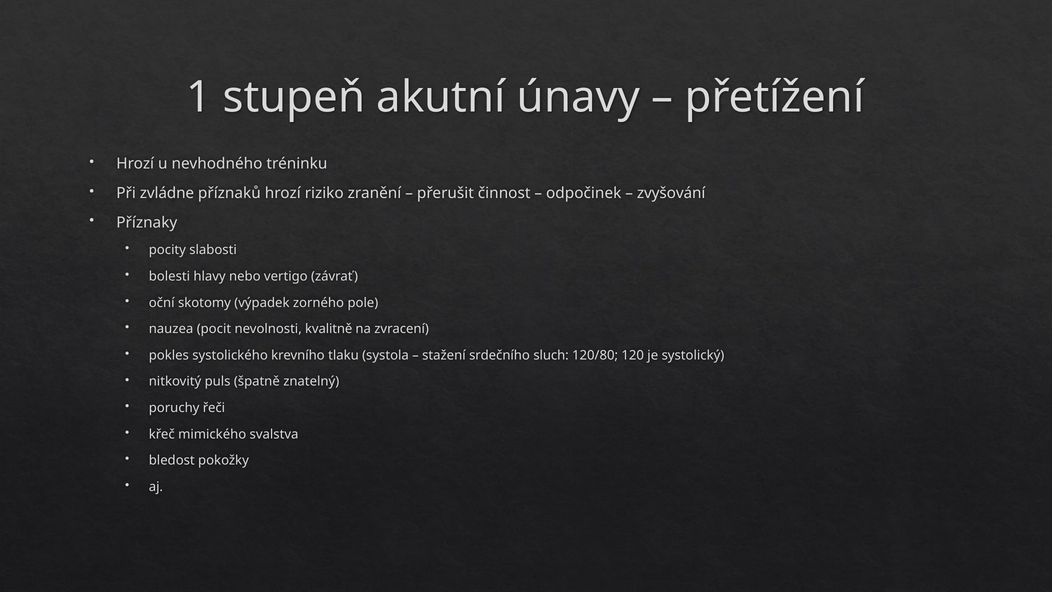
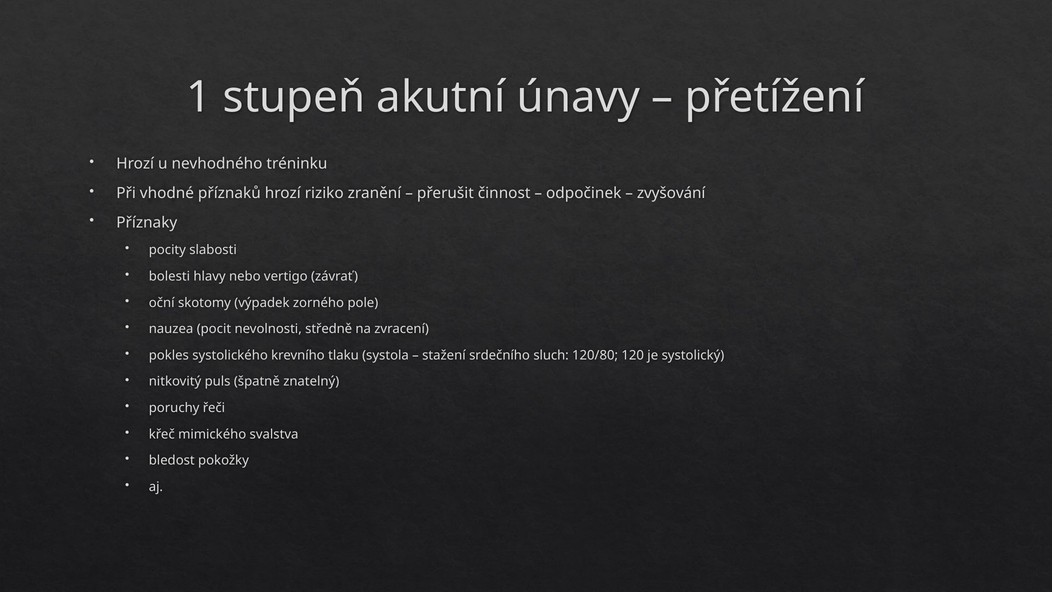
zvládne: zvládne -> vhodné
kvalitně: kvalitně -> středně
